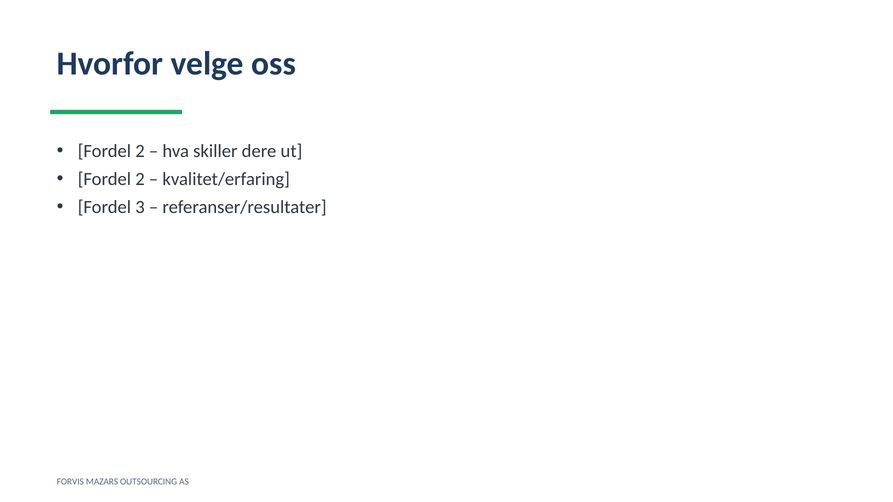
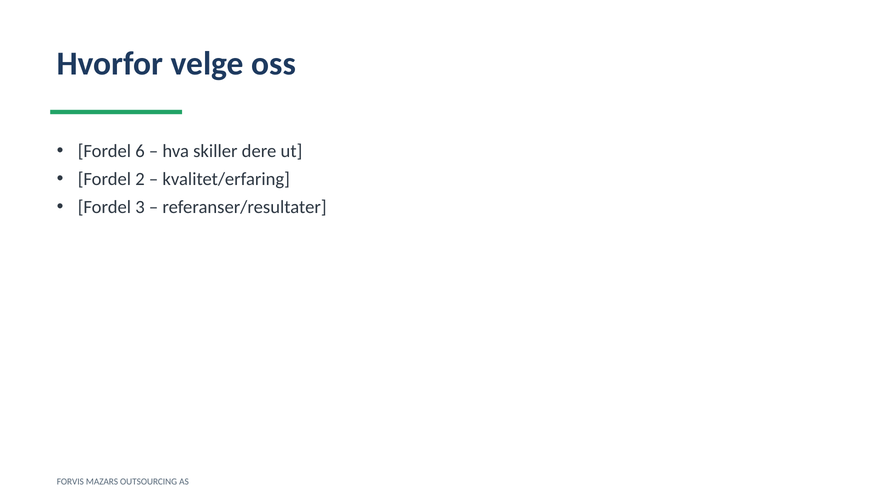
2 at (140, 151): 2 -> 6
